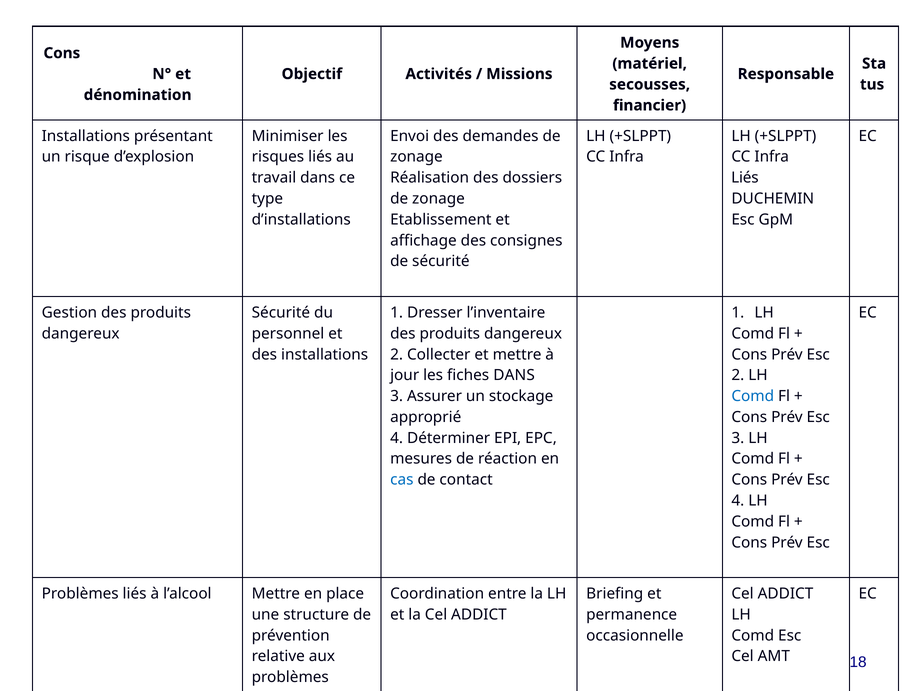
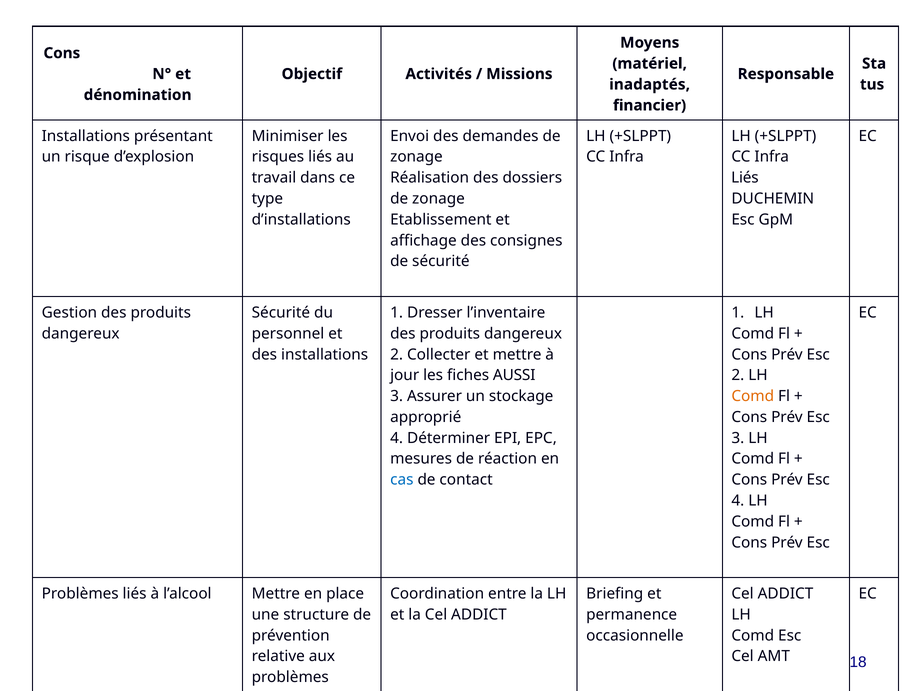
secousses: secousses -> inadaptés
fiches DANS: DANS -> AUSSI
Comd at (753, 397) colour: blue -> orange
